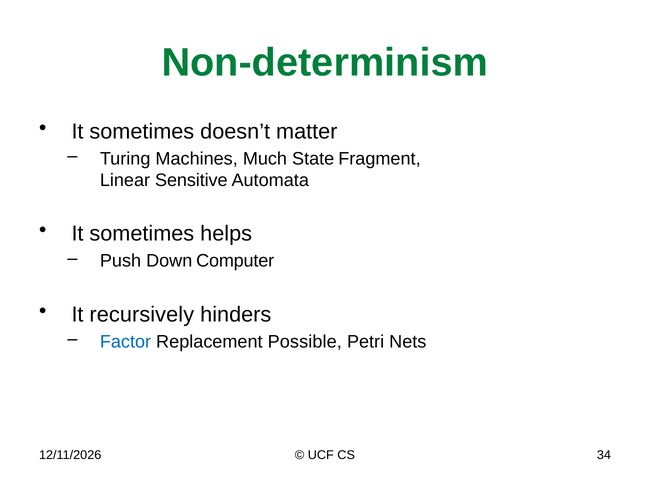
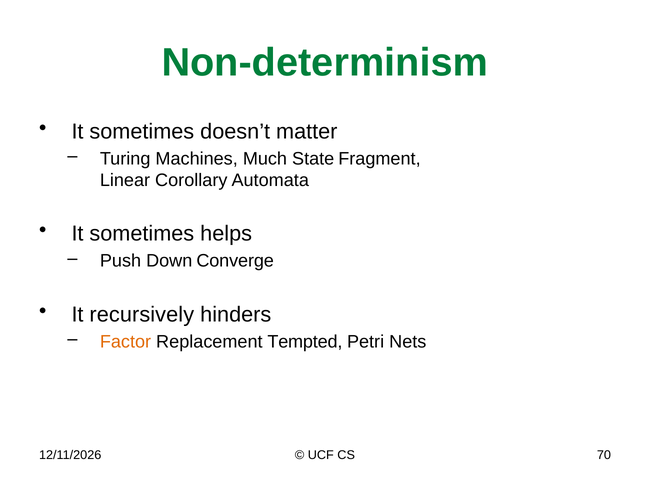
Sensitive: Sensitive -> Corollary
Computer: Computer -> Converge
Factor colour: blue -> orange
Possible: Possible -> Tempted
34: 34 -> 70
